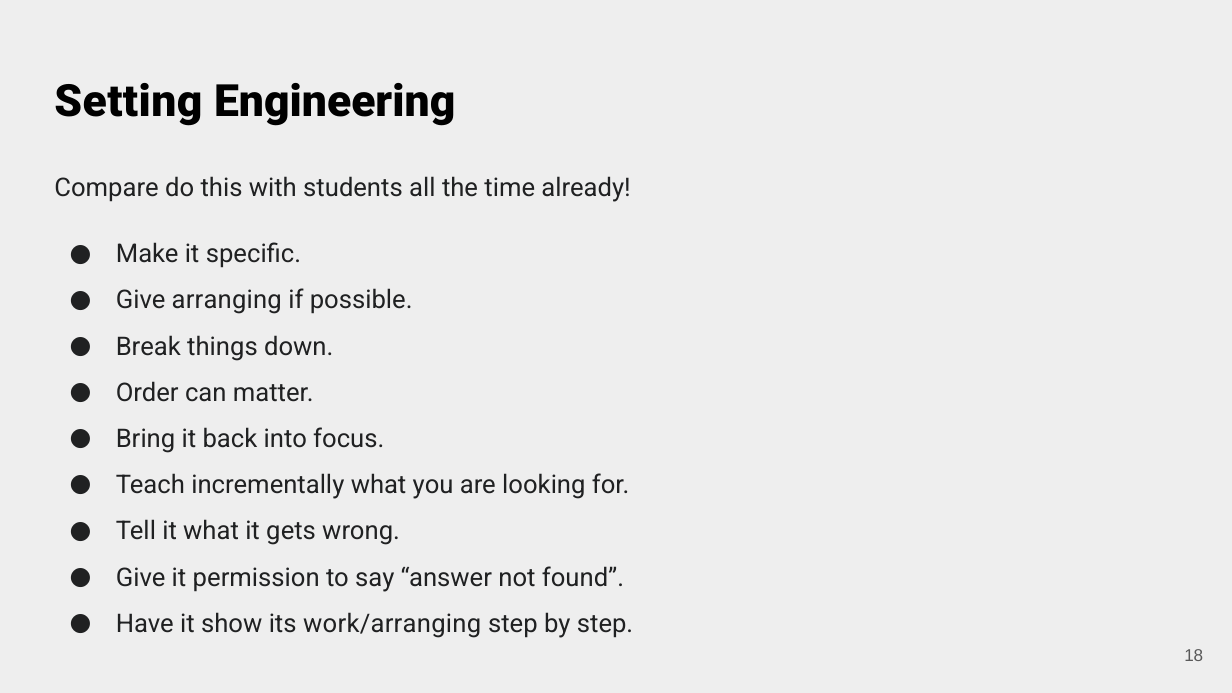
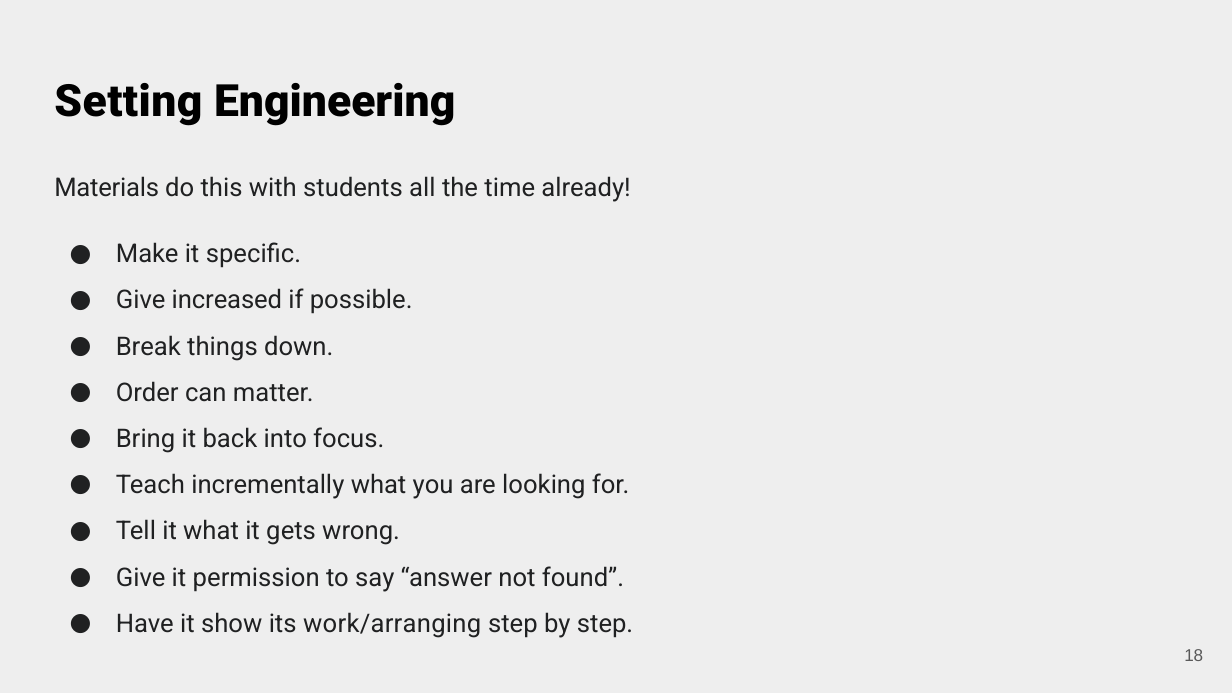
Compare: Compare -> Materials
arranging: arranging -> increased
